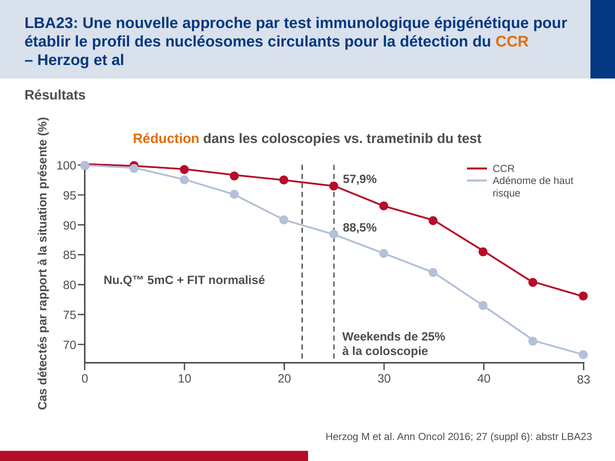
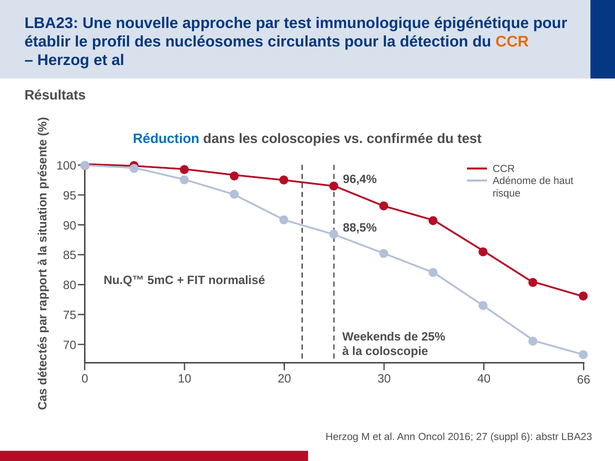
Réduction colour: orange -> blue
trametinib: trametinib -> confirmée
57,9%: 57,9% -> 96,4%
83: 83 -> 66
